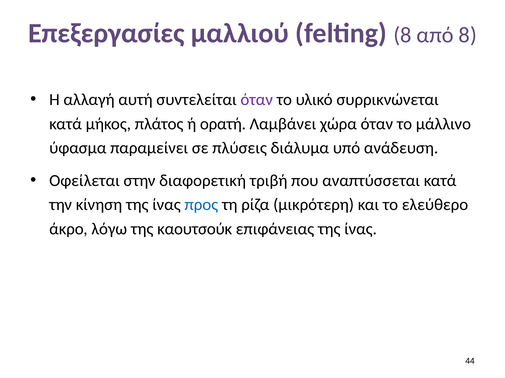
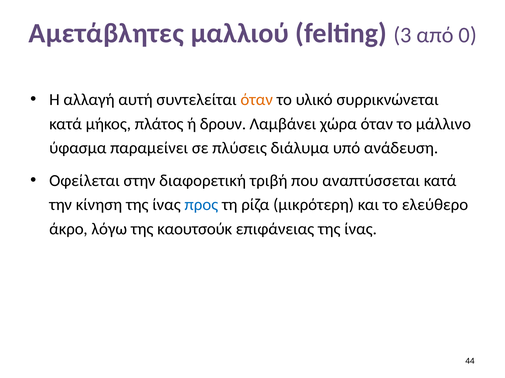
Επεξεργασίες: Επεξεργασίες -> Αμετάβλητες
felting 8: 8 -> 3
από 8: 8 -> 0
όταν at (257, 100) colour: purple -> orange
ορατή: ορατή -> δρουν
